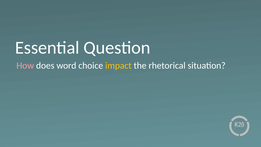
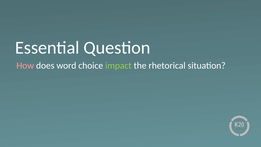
impact colour: yellow -> light green
